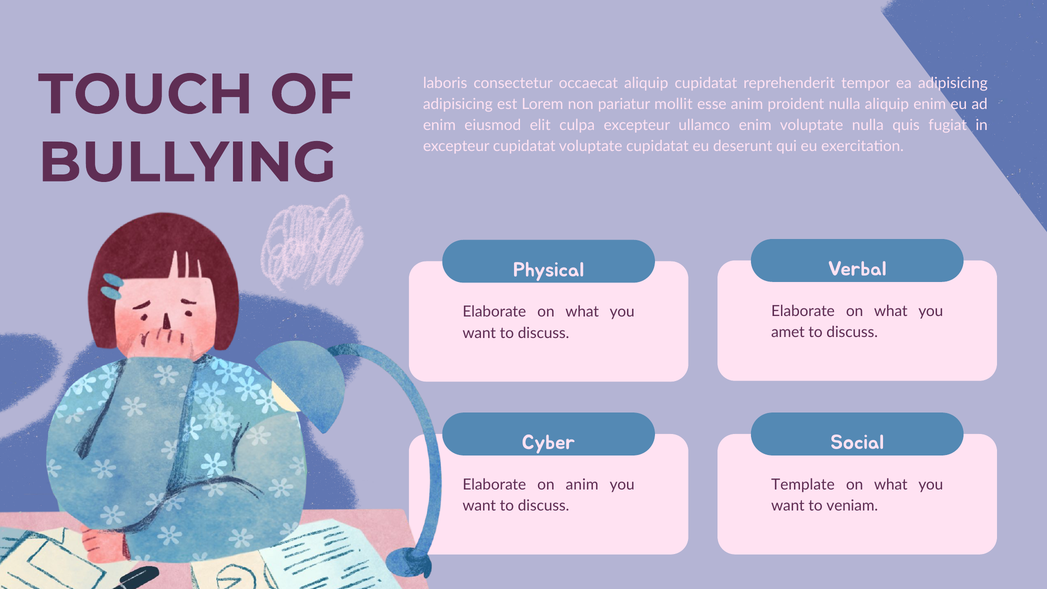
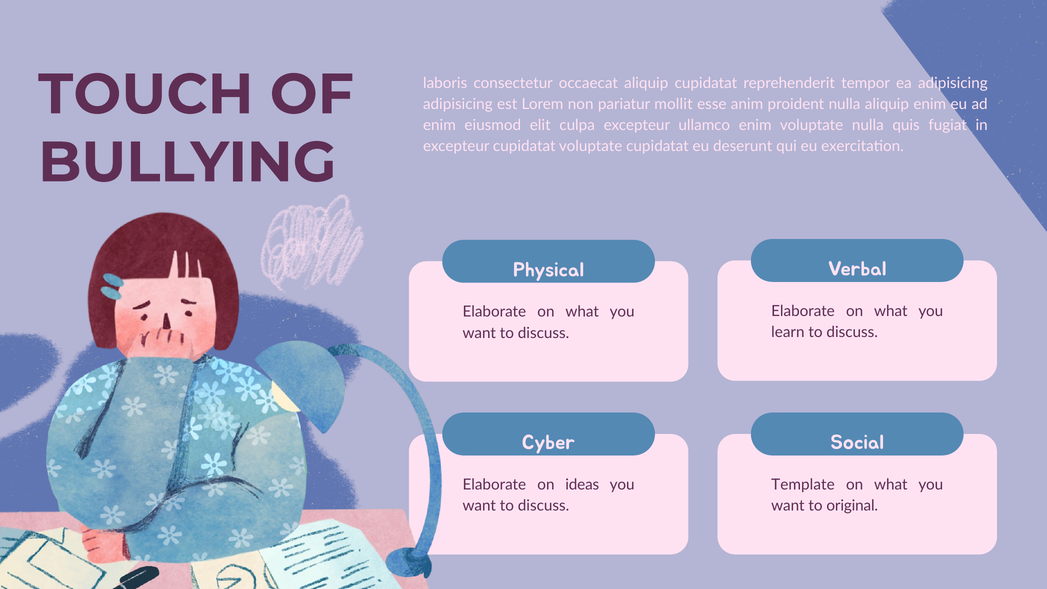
amet: amet -> learn
on anim: anim -> ideas
veniam: veniam -> original
